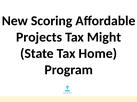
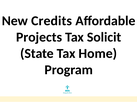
Scoring: Scoring -> Credits
Might: Might -> Solicit
